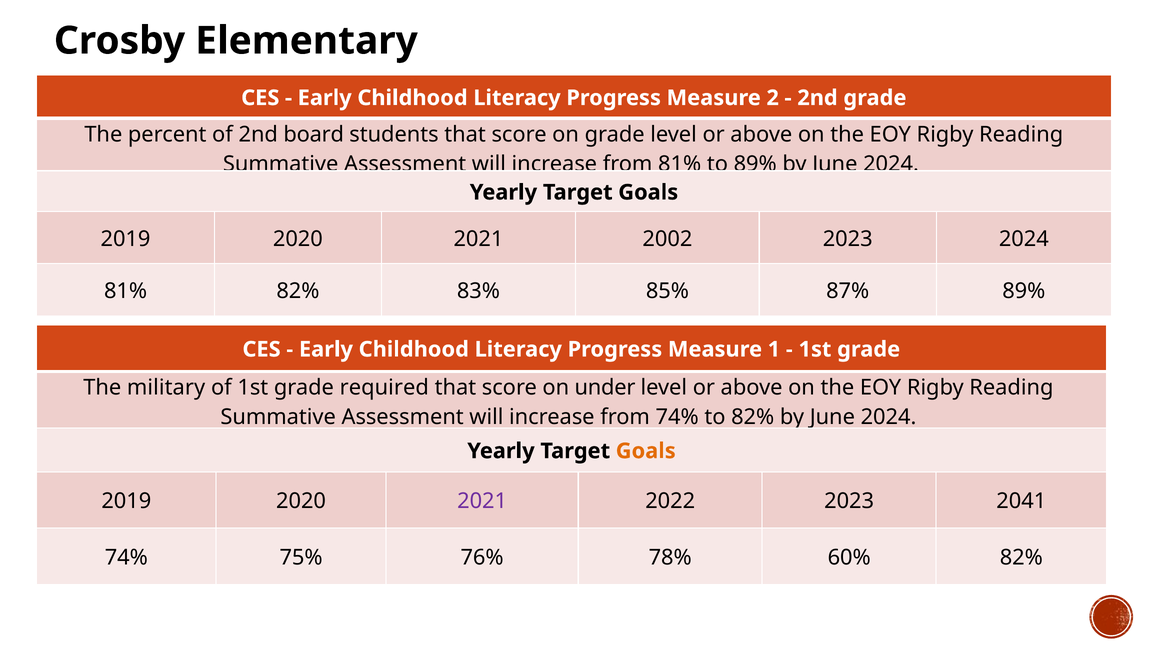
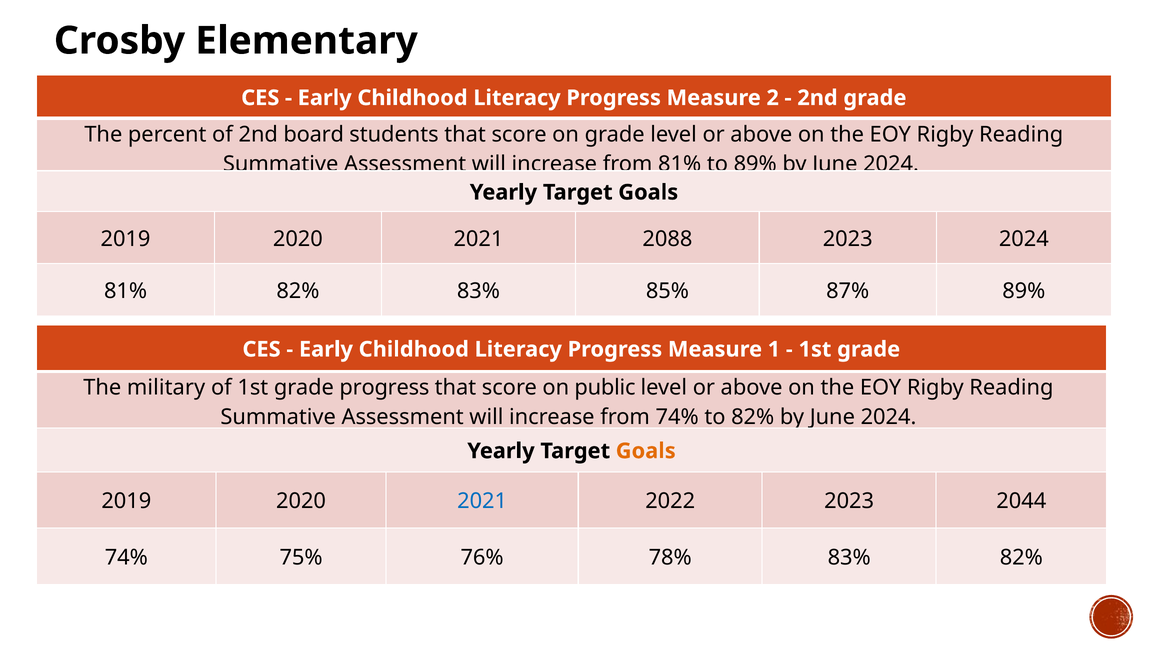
2002: 2002 -> 2088
grade required: required -> progress
under: under -> public
2021 at (482, 501) colour: purple -> blue
2041: 2041 -> 2044
78% 60%: 60% -> 83%
